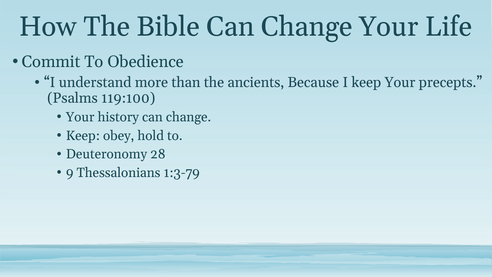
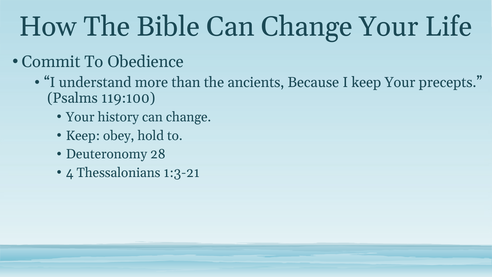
9: 9 -> 4
1:3-79: 1:3-79 -> 1:3-21
